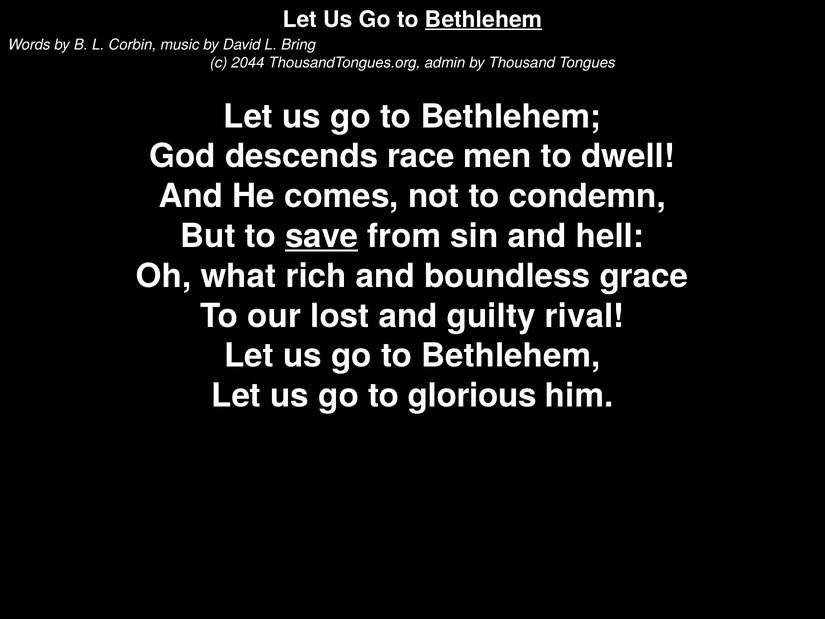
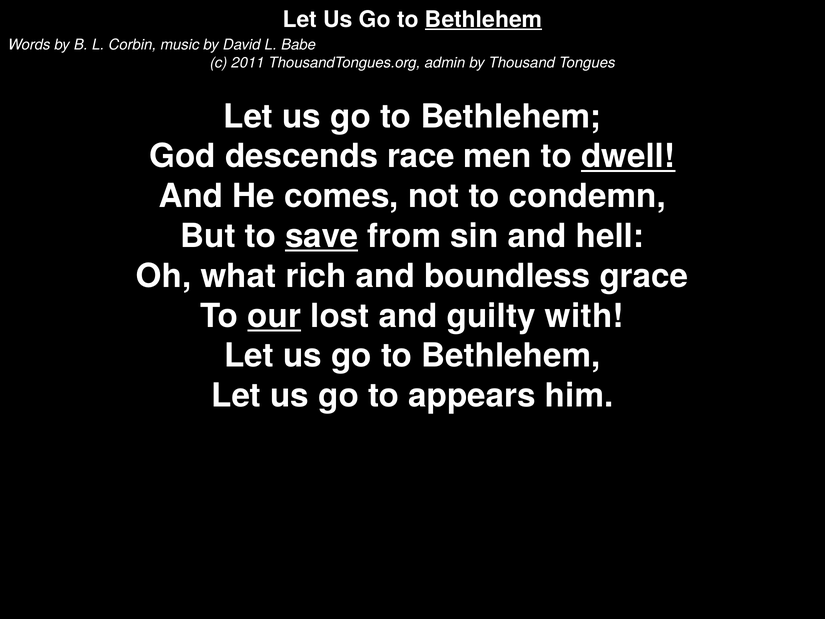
Bring: Bring -> Babe
2044: 2044 -> 2011
dwell underline: none -> present
our underline: none -> present
rival: rival -> with
glorious: glorious -> appears
